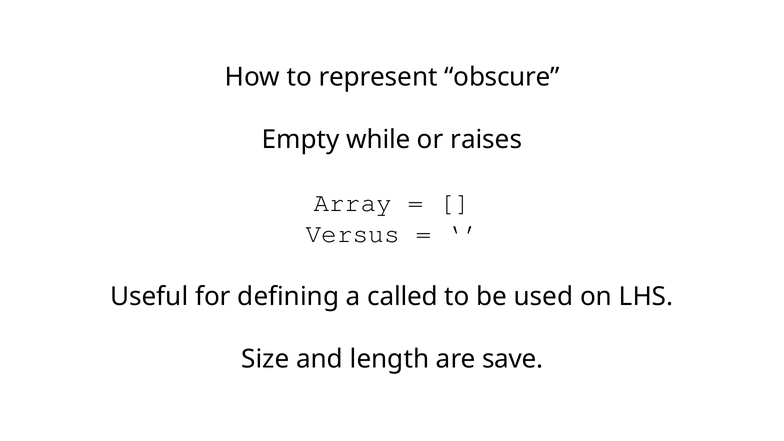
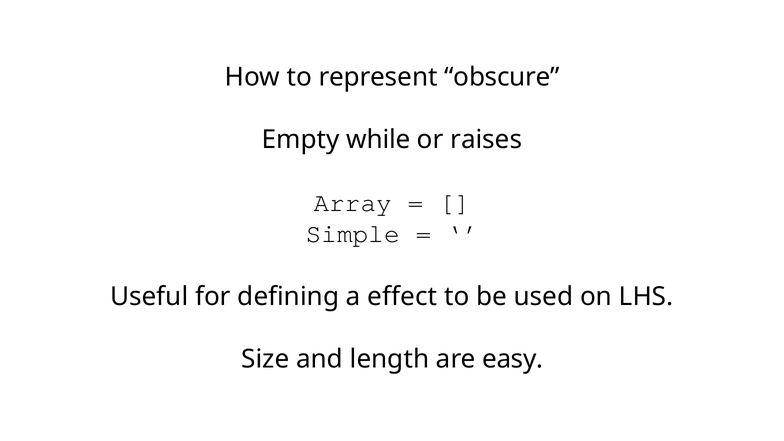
Versus: Versus -> Simple
called: called -> effect
save: save -> easy
